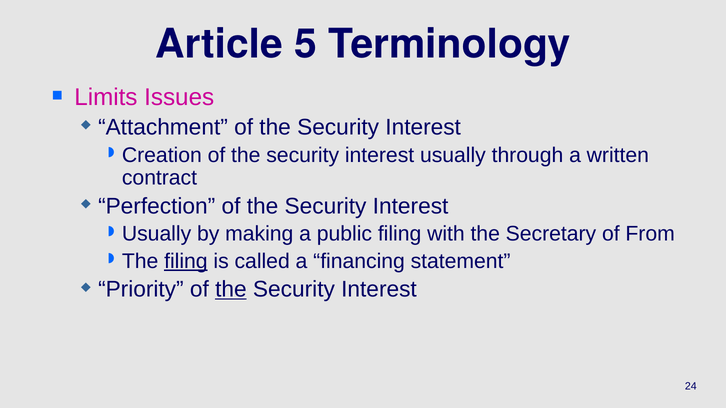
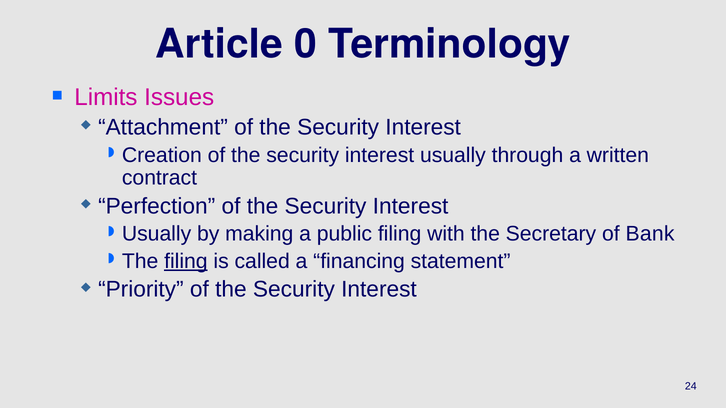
5: 5 -> 0
From: From -> Bank
the at (231, 290) underline: present -> none
